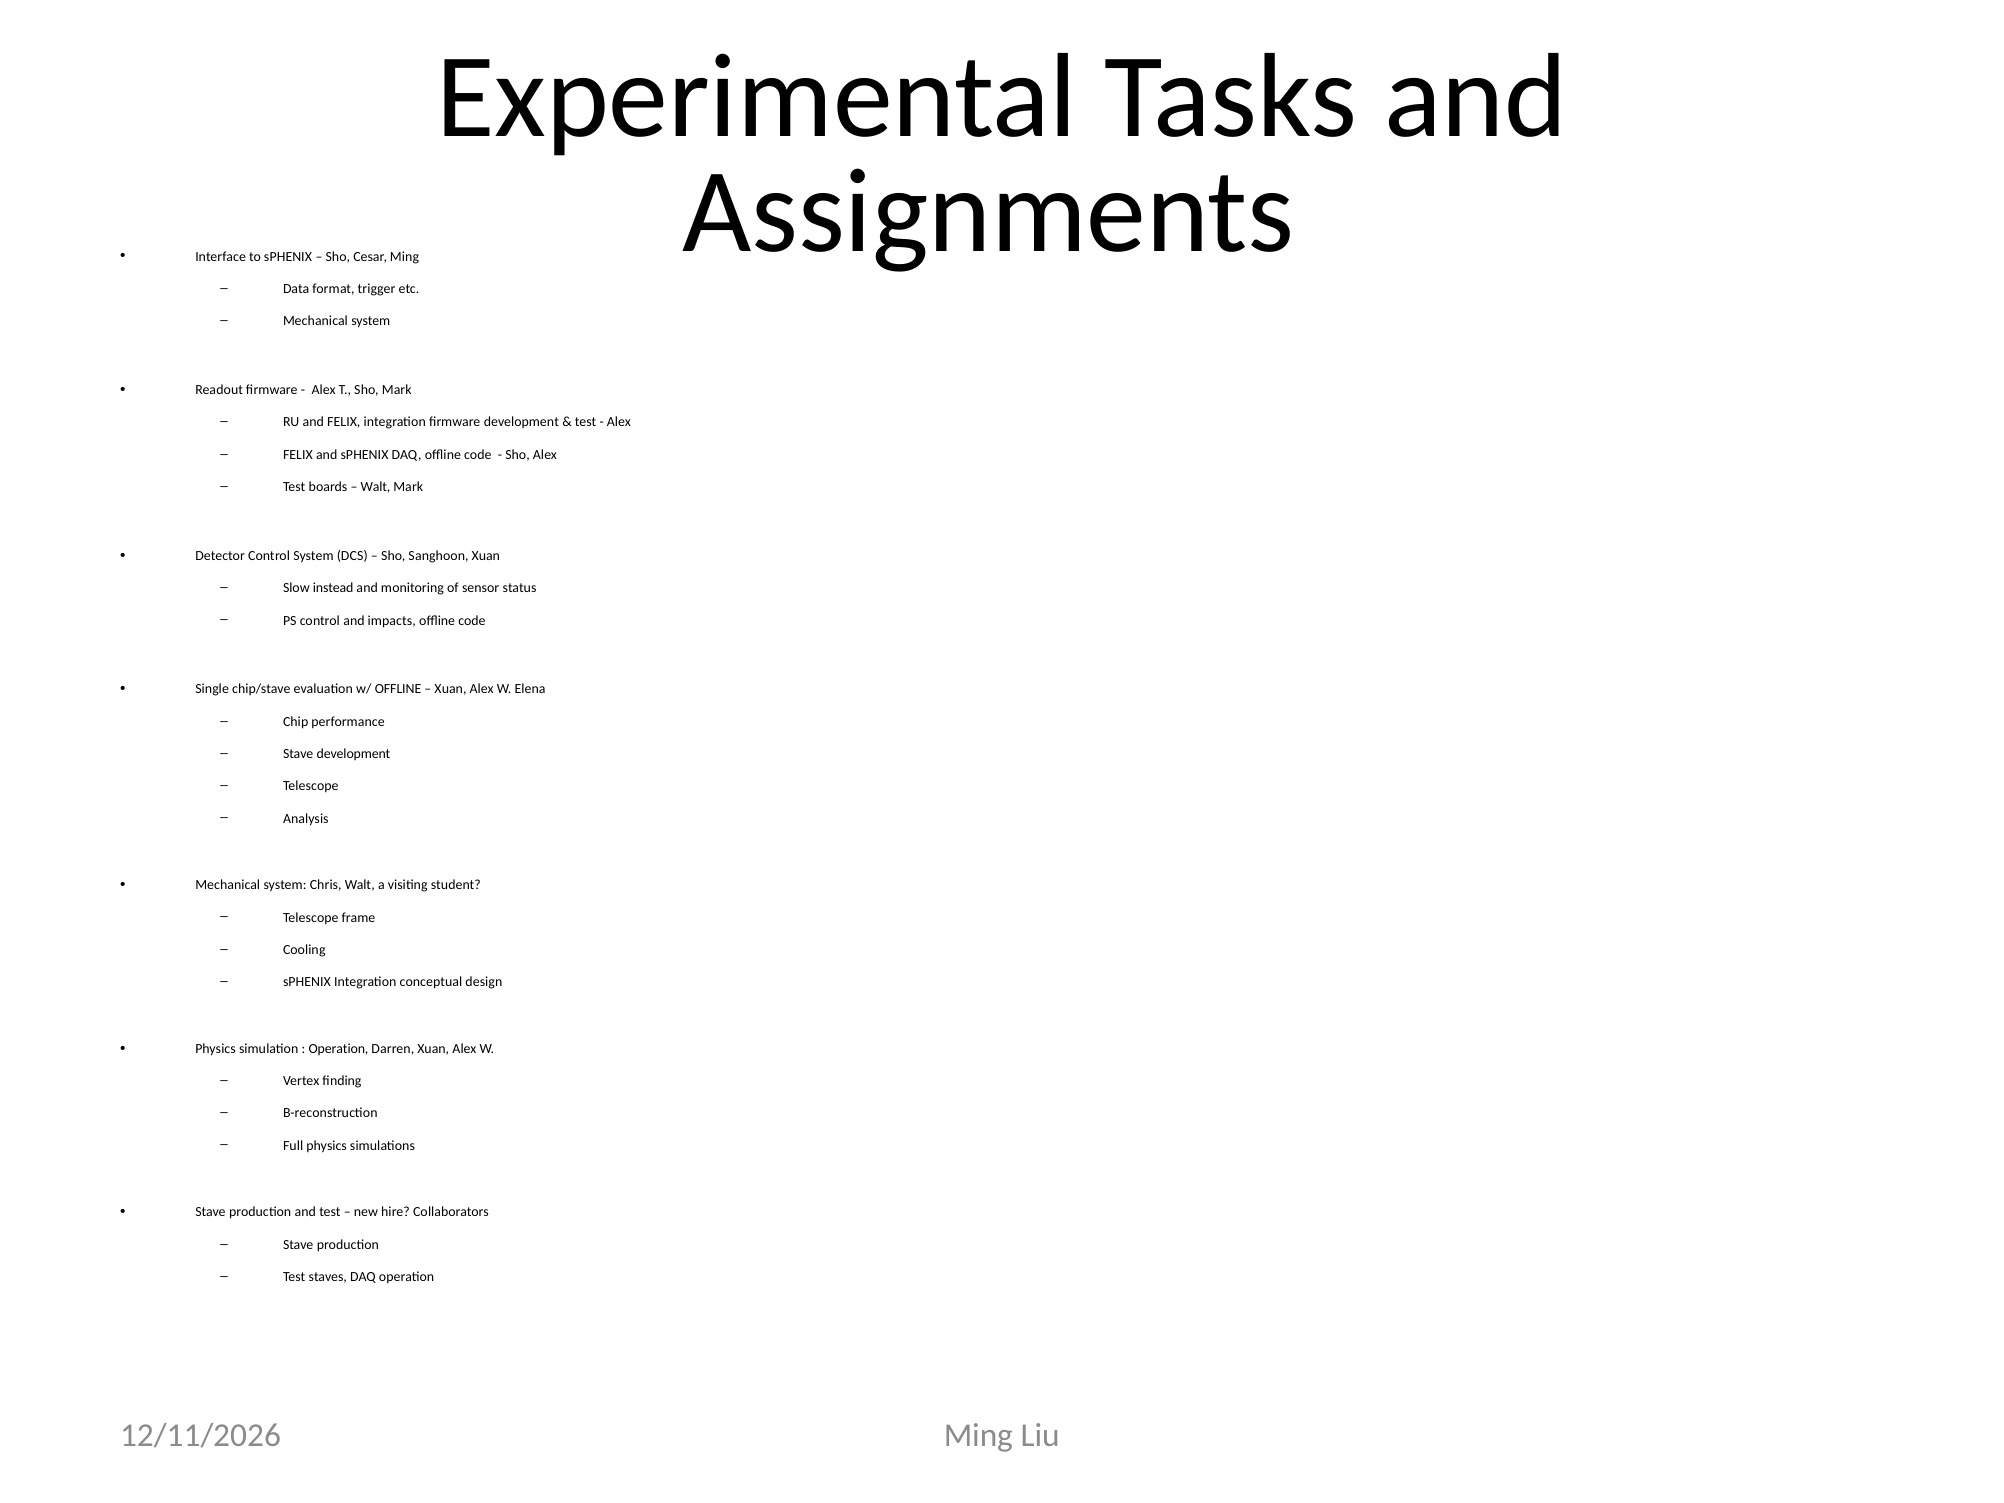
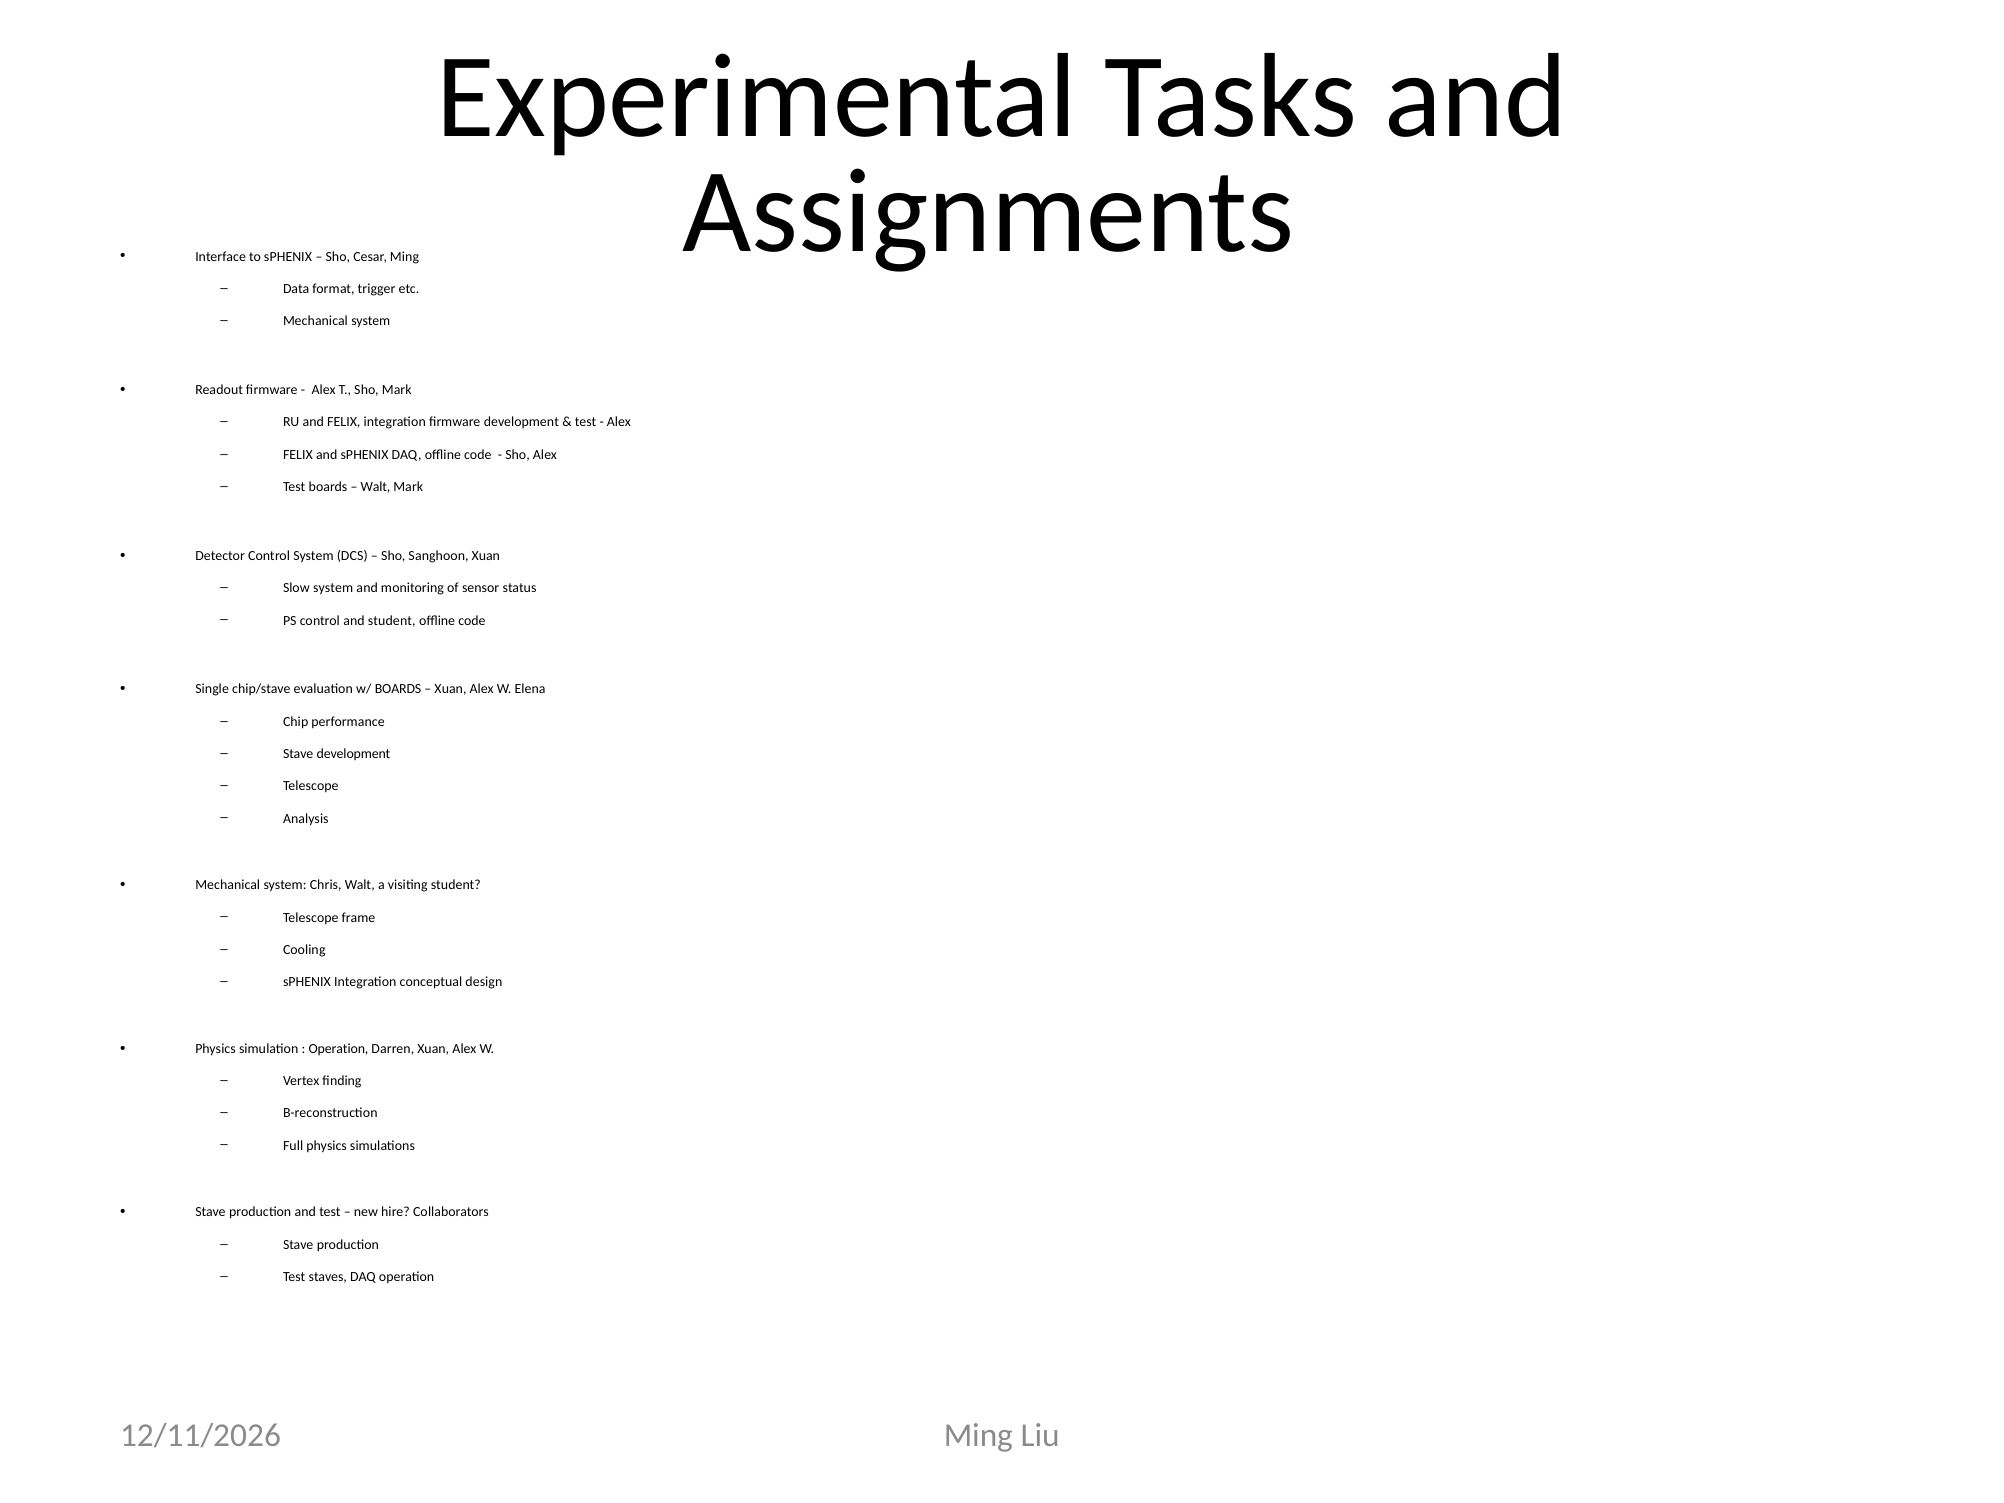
Slow instead: instead -> system
and impacts: impacts -> student
w/ OFFLINE: OFFLINE -> BOARDS
